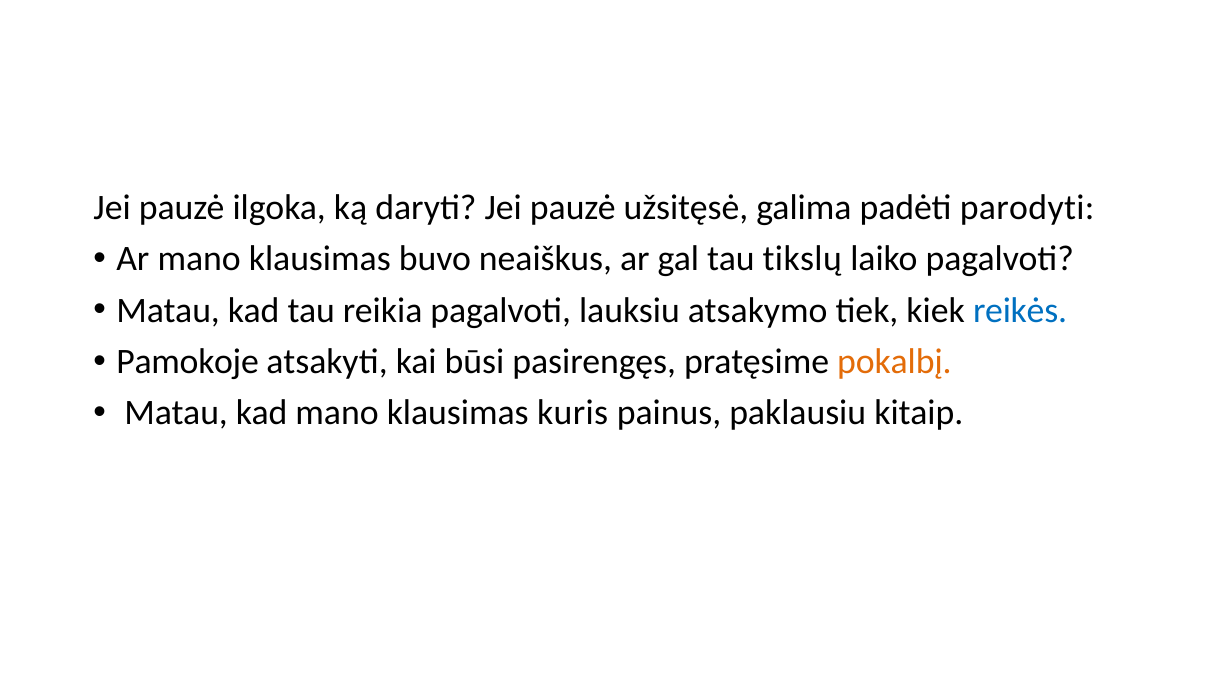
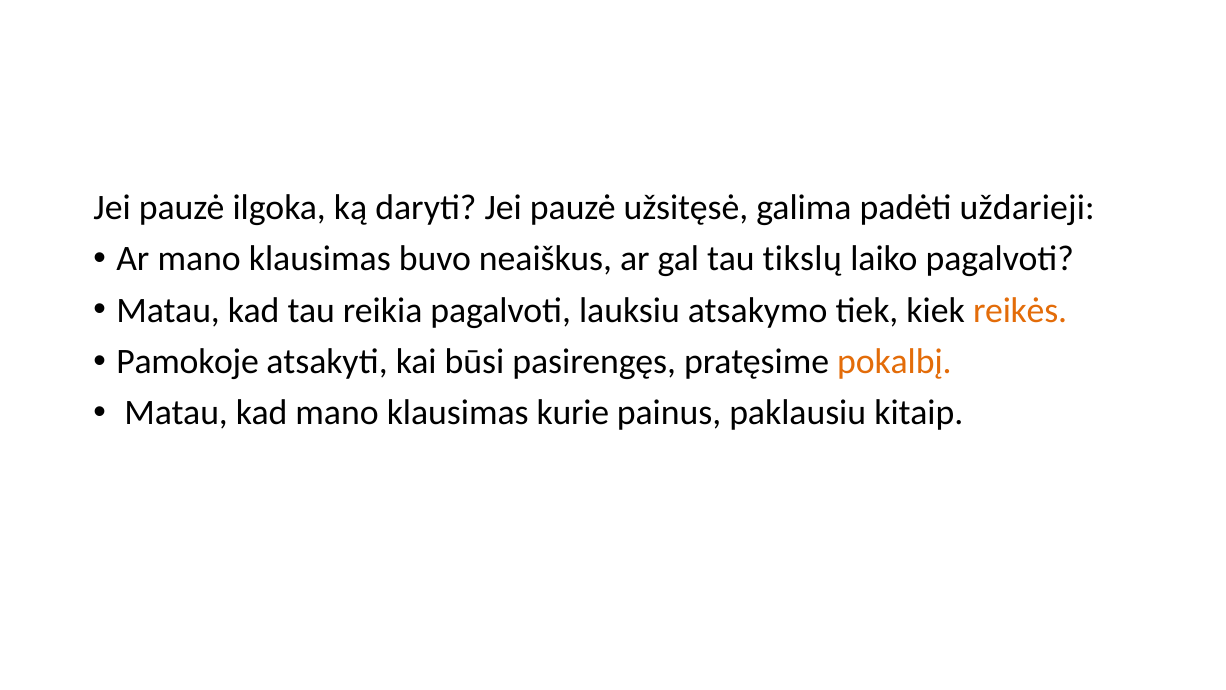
parodyti: parodyti -> uždarieji
reikės colour: blue -> orange
kuris: kuris -> kurie
